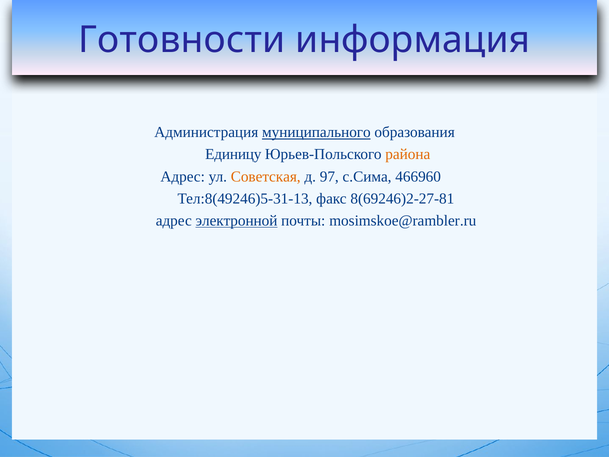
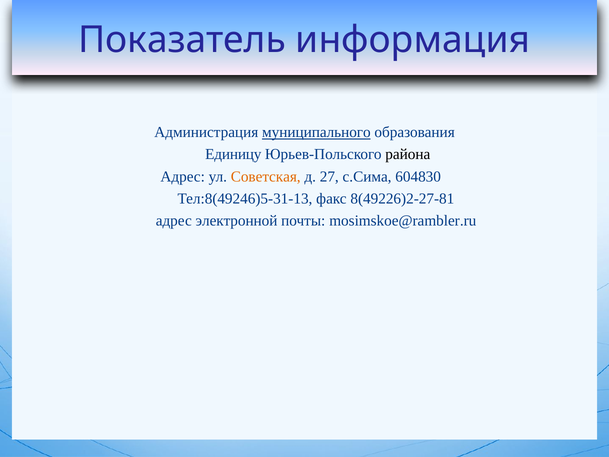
Готовности: Готовности -> Показатель
района colour: orange -> black
97: 97 -> 27
466960: 466960 -> 604830
8(69246)2-27-81: 8(69246)2-27-81 -> 8(49226)2-27-81
электронной underline: present -> none
